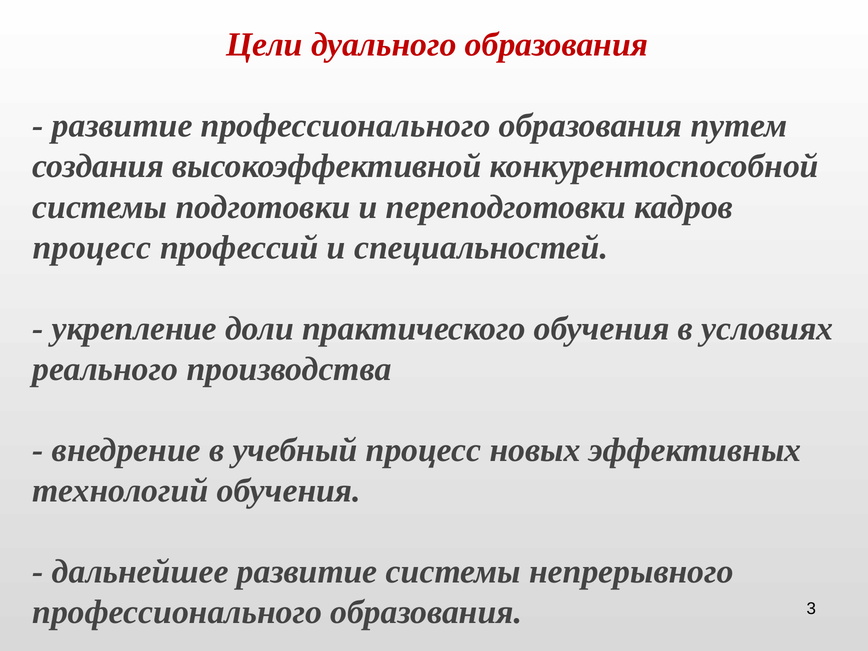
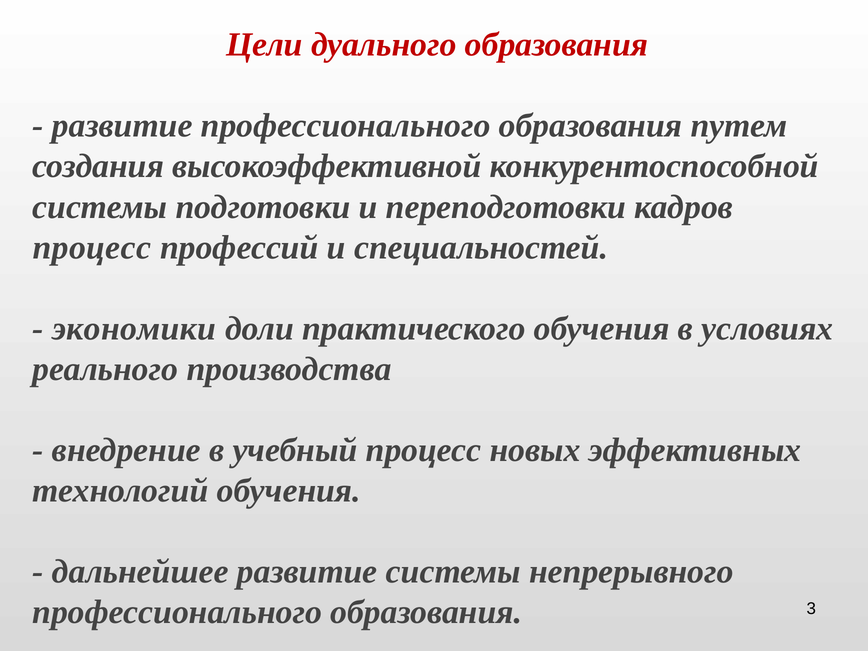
укрепление: укрепление -> экономики
